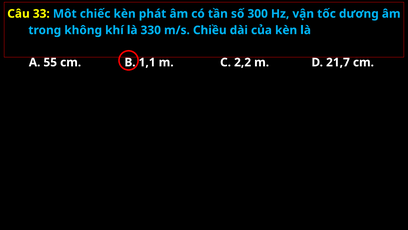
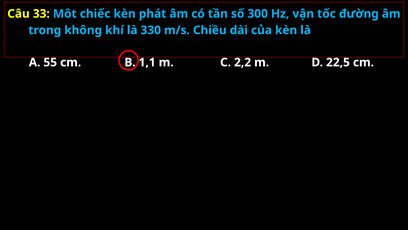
dương: dương -> đường
21,7: 21,7 -> 22,5
